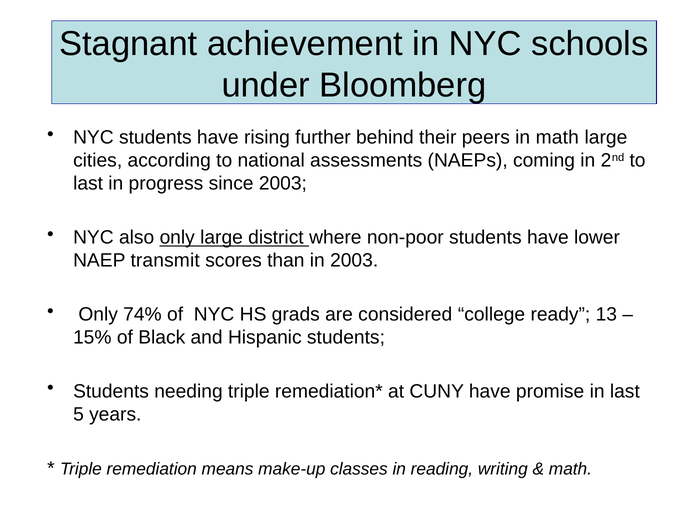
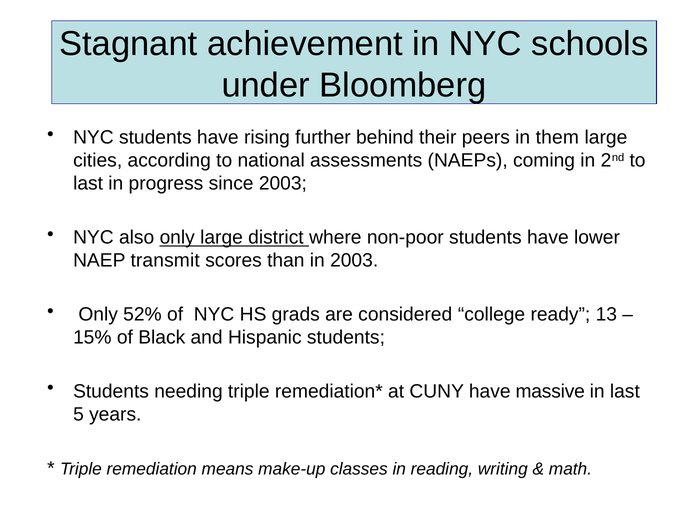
in math: math -> them
74%: 74% -> 52%
promise: promise -> massive
